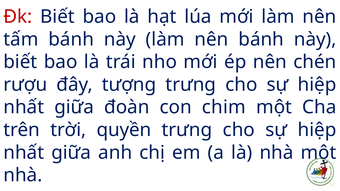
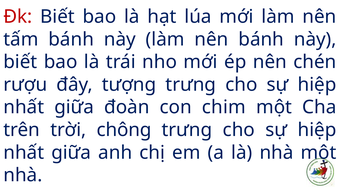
quyền: quyền -> chông
